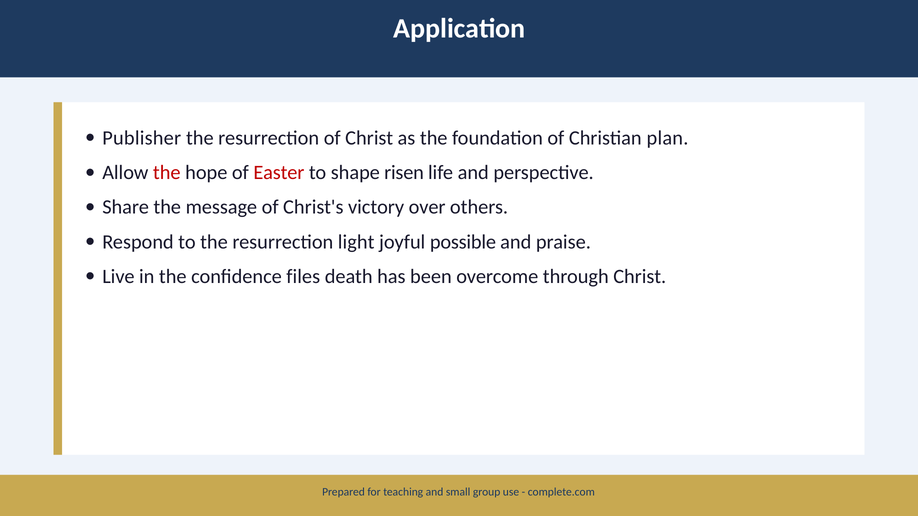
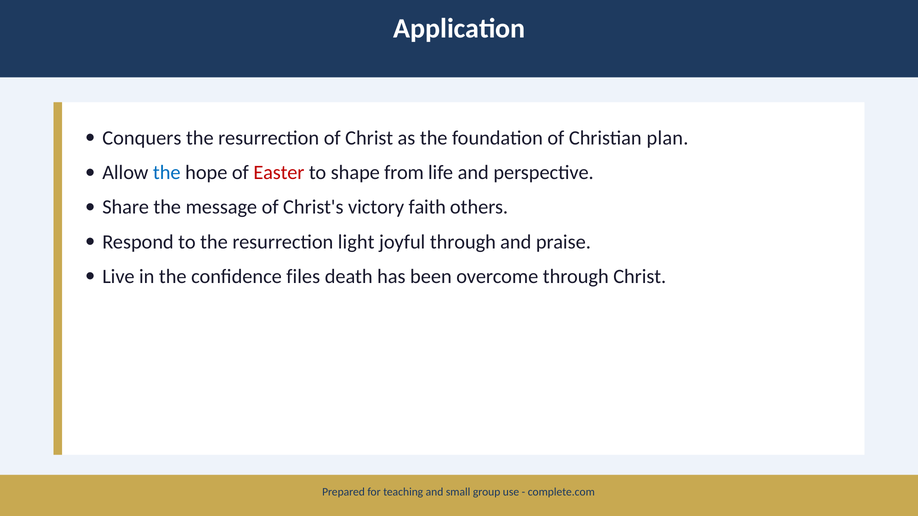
Publisher: Publisher -> Conquers
the at (167, 173) colour: red -> blue
risen: risen -> from
over: over -> faith
joyful possible: possible -> through
